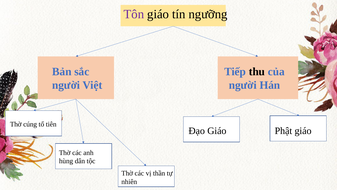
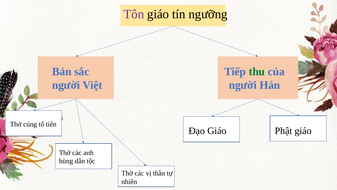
thu colour: black -> green
